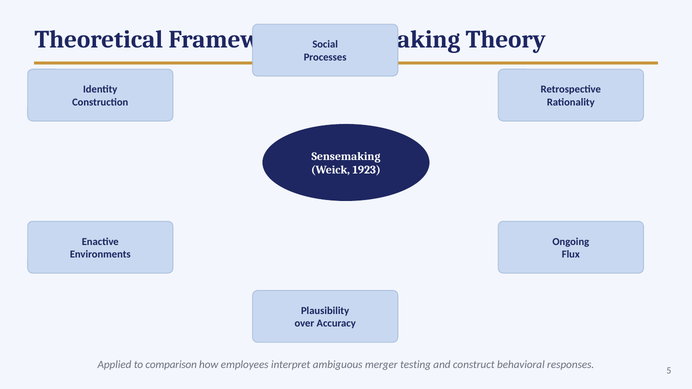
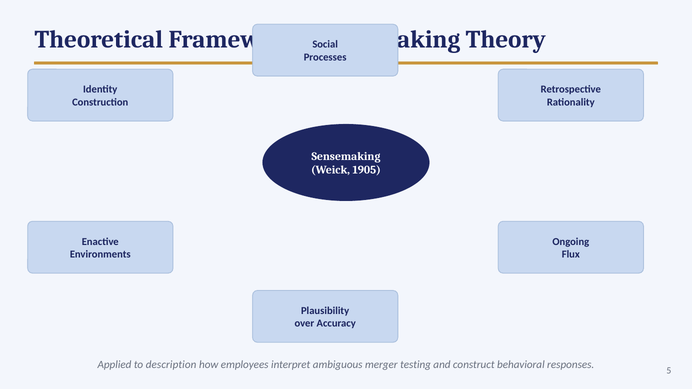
1923: 1923 -> 1905
comparison: comparison -> description
